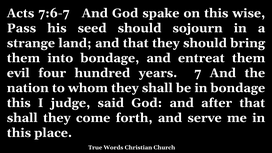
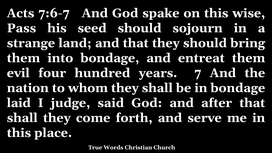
this at (19, 103): this -> laid
